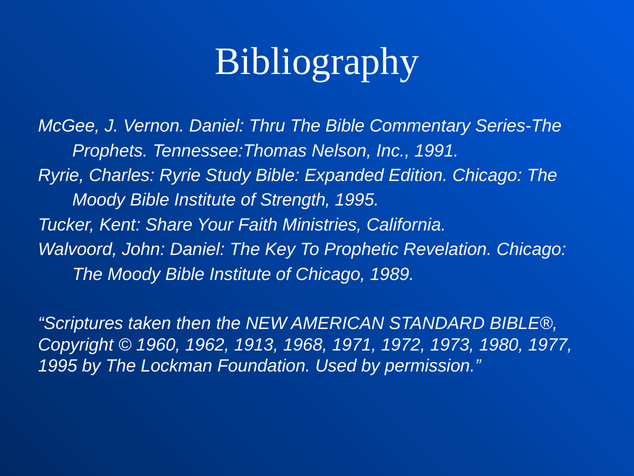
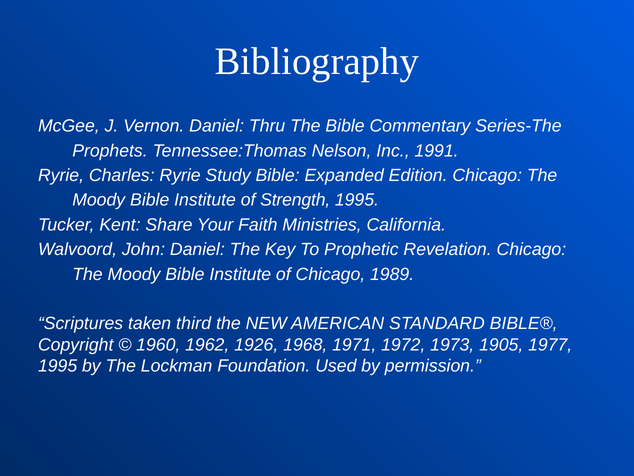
then: then -> third
1913: 1913 -> 1926
1980: 1980 -> 1905
